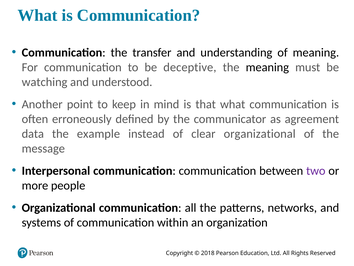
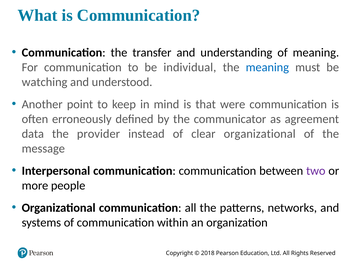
deceptive: deceptive -> individual
meaning at (267, 67) colour: black -> blue
that what: what -> were
example: example -> provider
